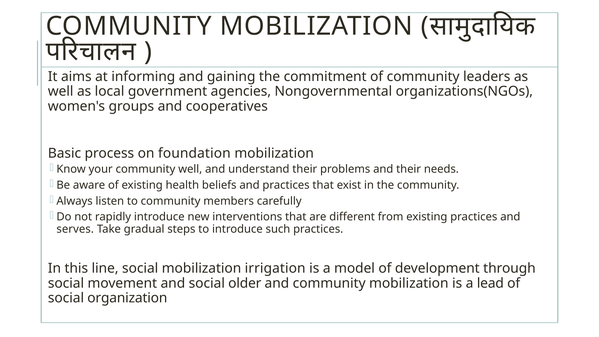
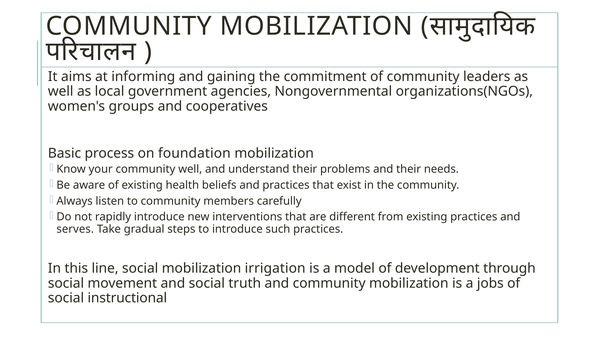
older: older -> truth
lead: lead -> jobs
organization: organization -> instructional
